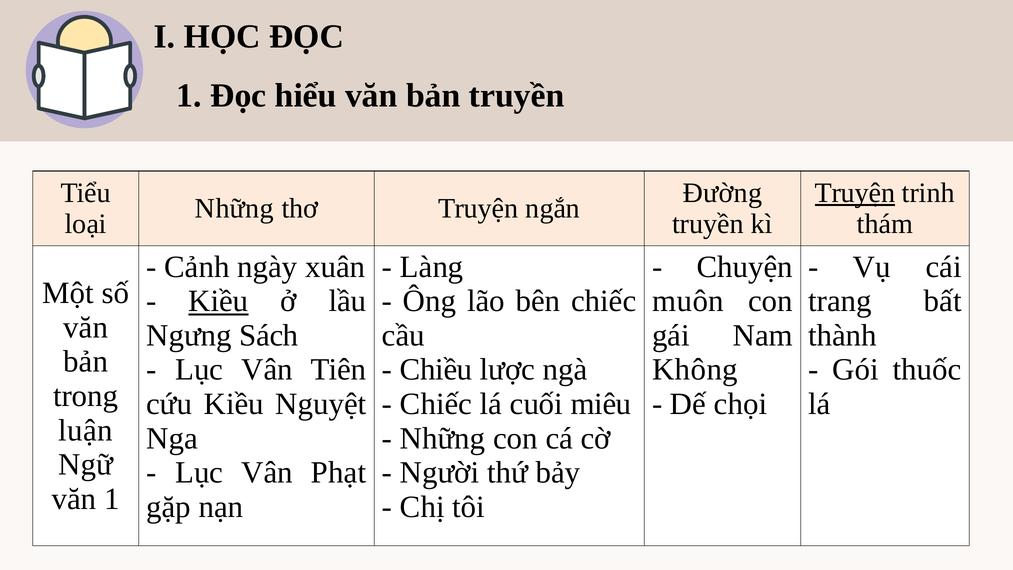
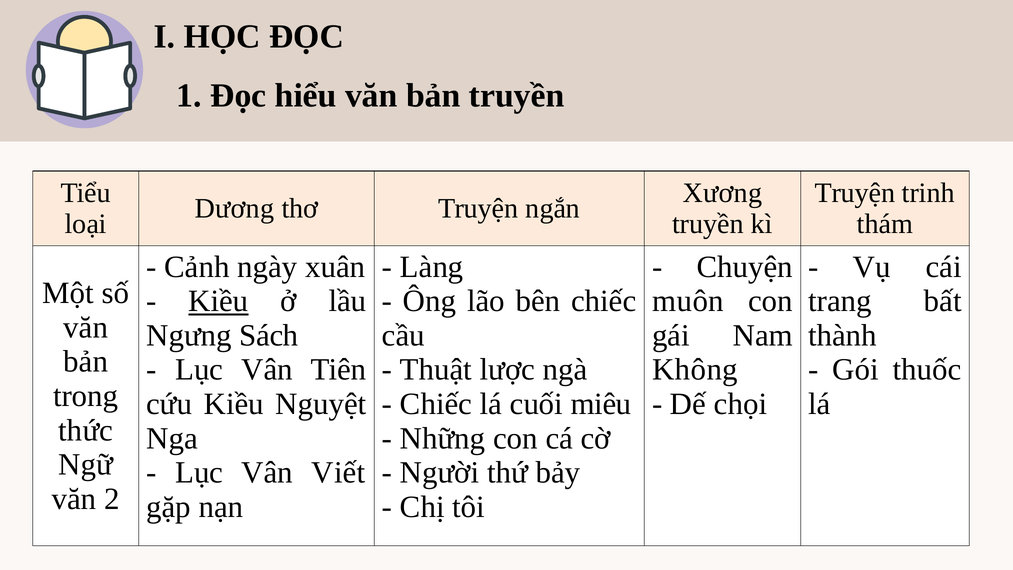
Đường: Đường -> Xương
Truyện at (855, 193) underline: present -> none
Những at (234, 208): Những -> Dương
Chiều: Chiều -> Thuật
luận: luận -> thức
Phạt: Phạt -> Viết
văn 1: 1 -> 2
